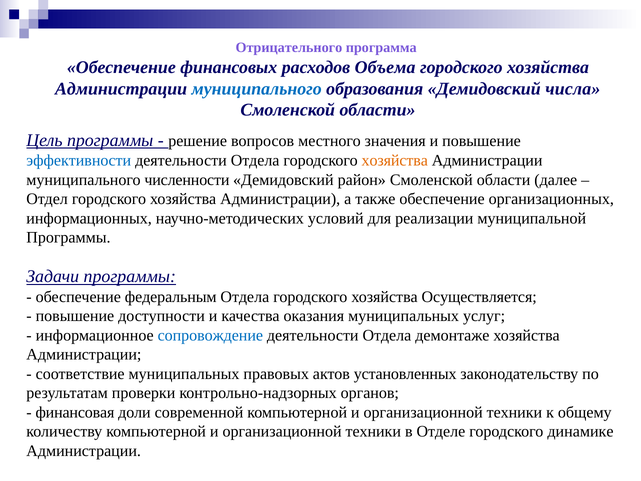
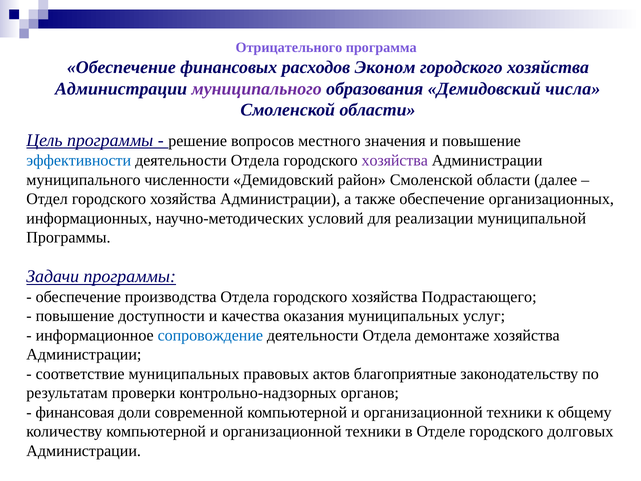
Объема: Объема -> Эконом
муниципального at (257, 89) colour: blue -> purple
хозяйства at (395, 160) colour: orange -> purple
федеральным: федеральным -> производства
Осуществляется: Осуществляется -> Подрастающего
установленных: установленных -> благоприятные
динамике: динамике -> долговых
